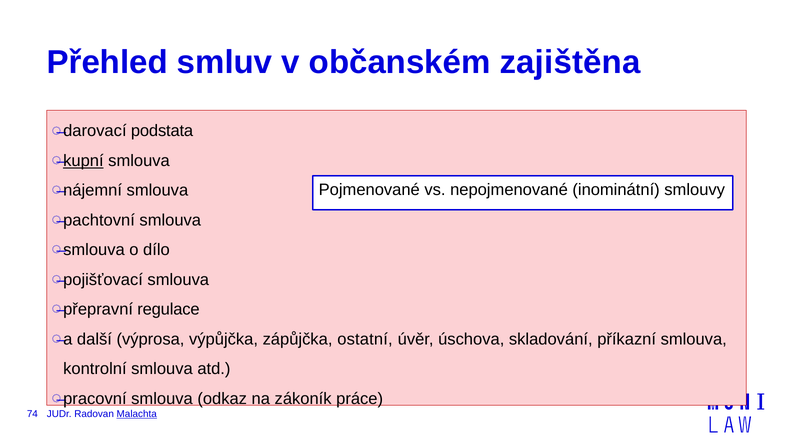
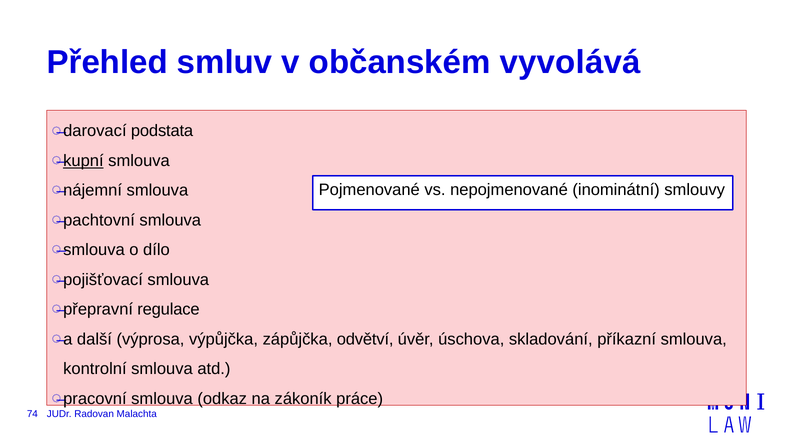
zajištěna: zajištěna -> vyvolává
ostatní: ostatní -> odvětví
Malachta underline: present -> none
